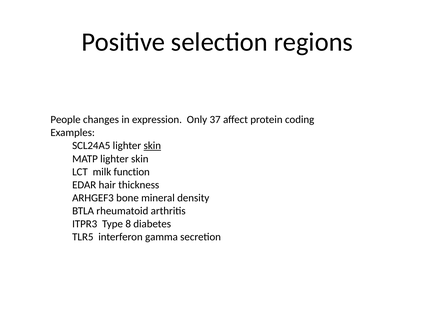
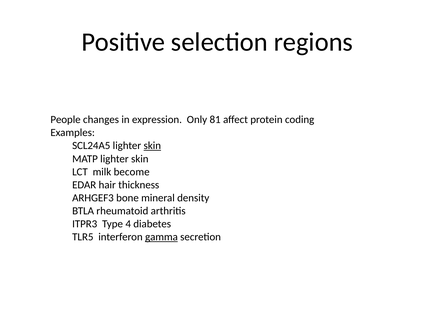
37: 37 -> 81
function: function -> become
8: 8 -> 4
gamma underline: none -> present
